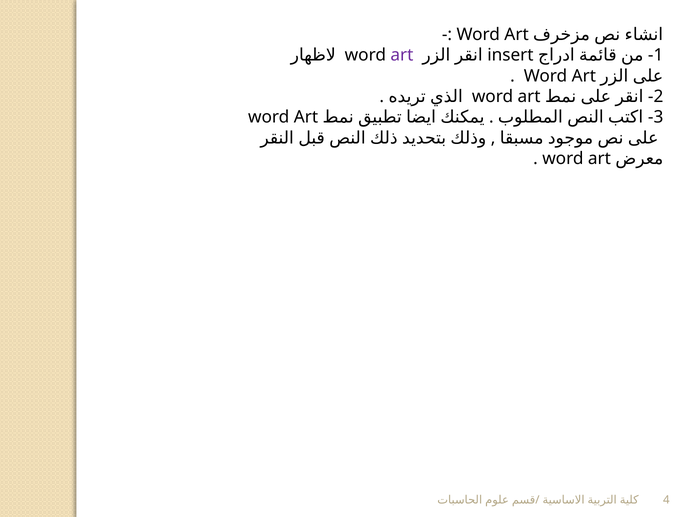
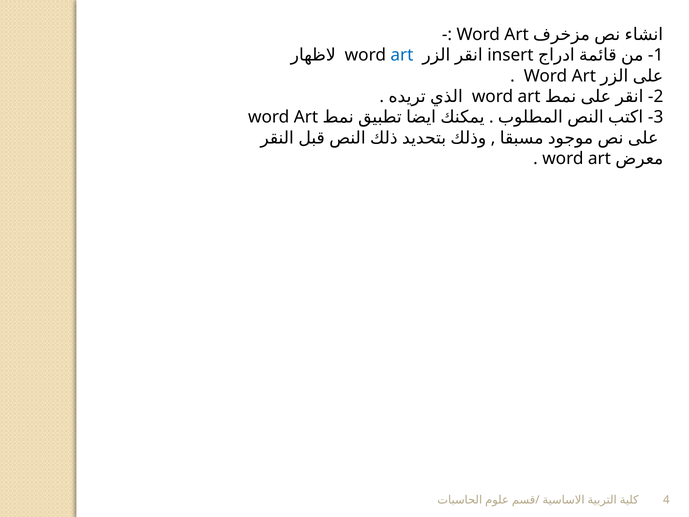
art at (402, 55) colour: purple -> blue
